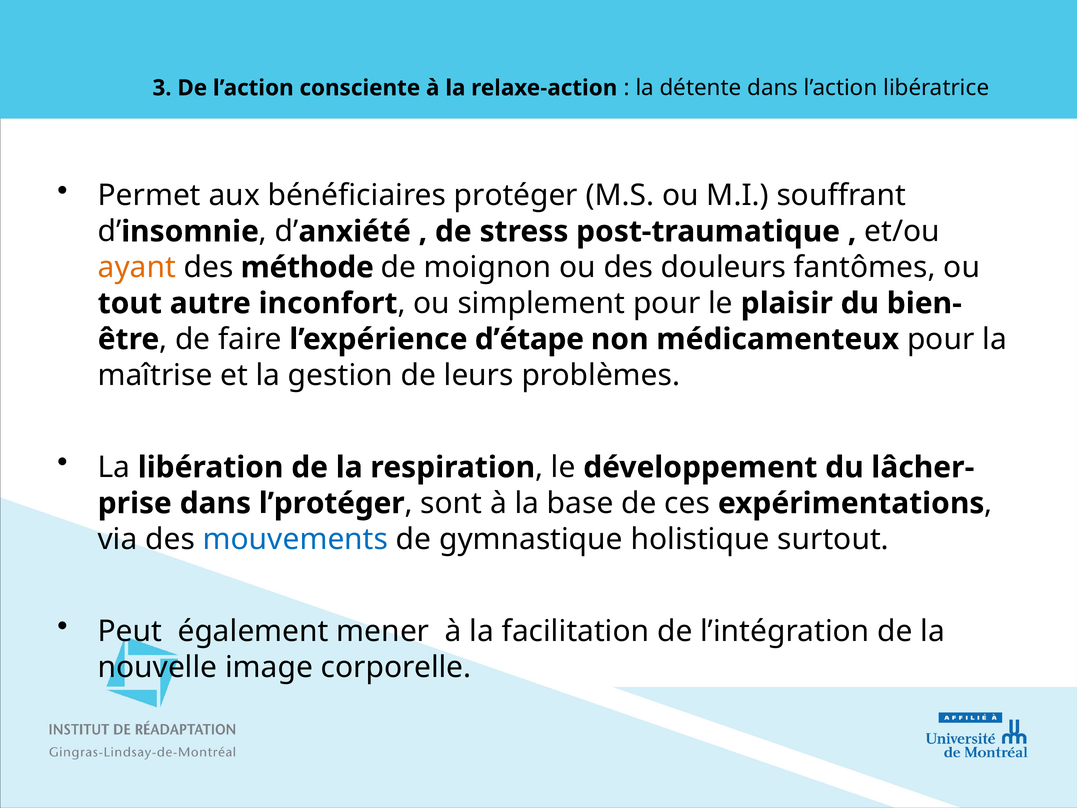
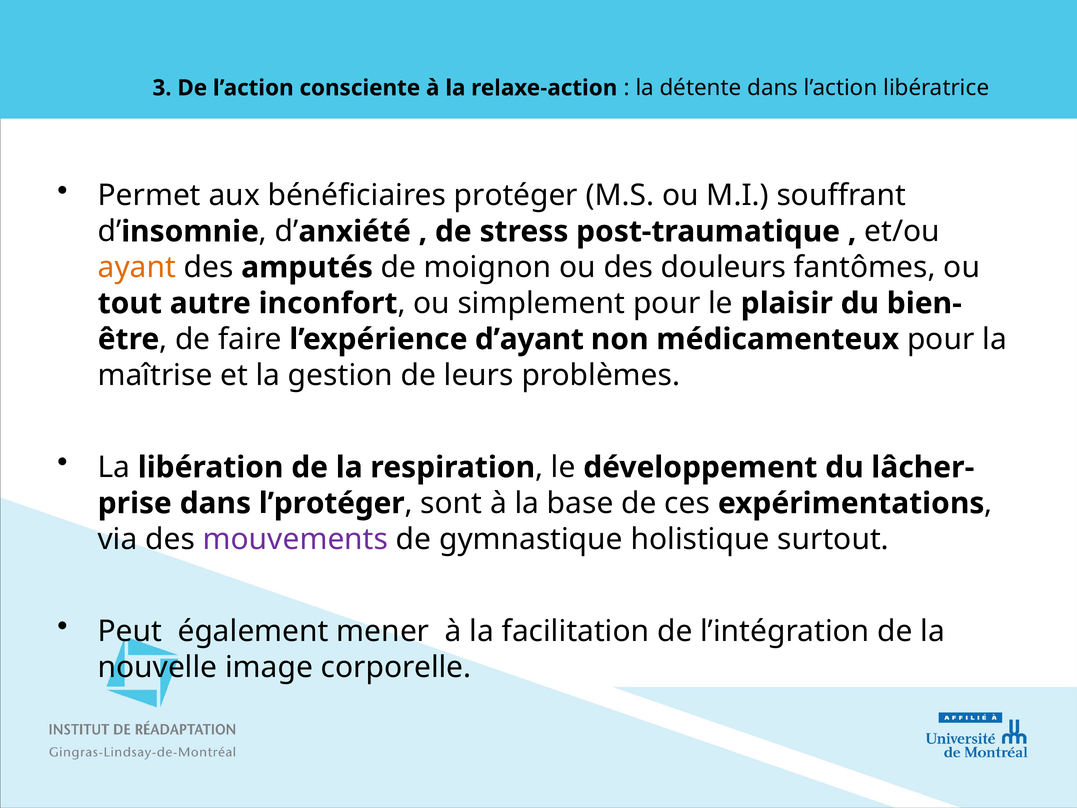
méthode: méthode -> amputés
d’étape: d’étape -> d’ayant
mouvements colour: blue -> purple
